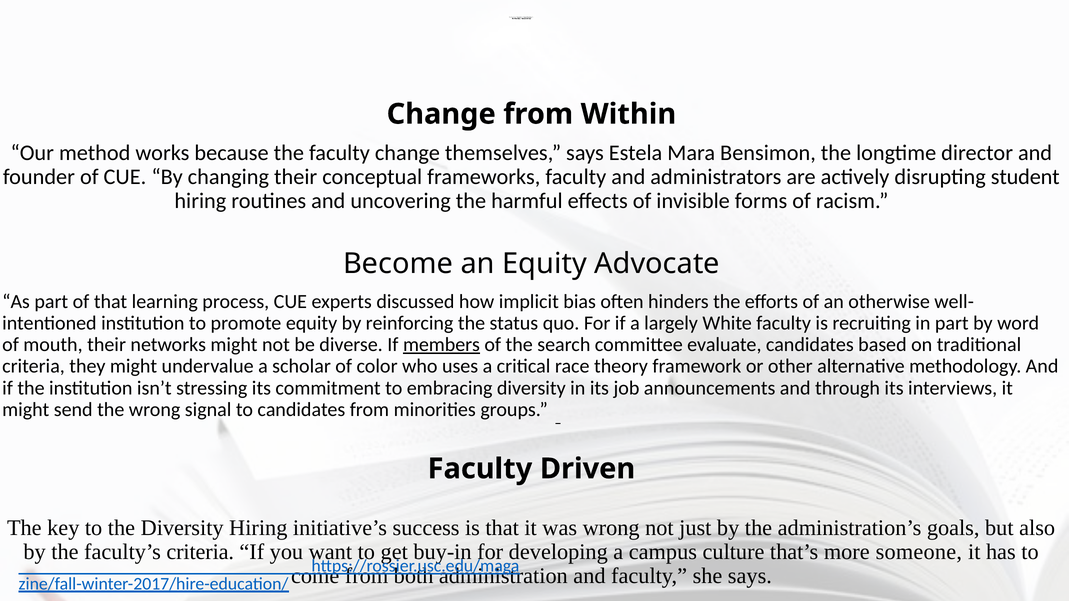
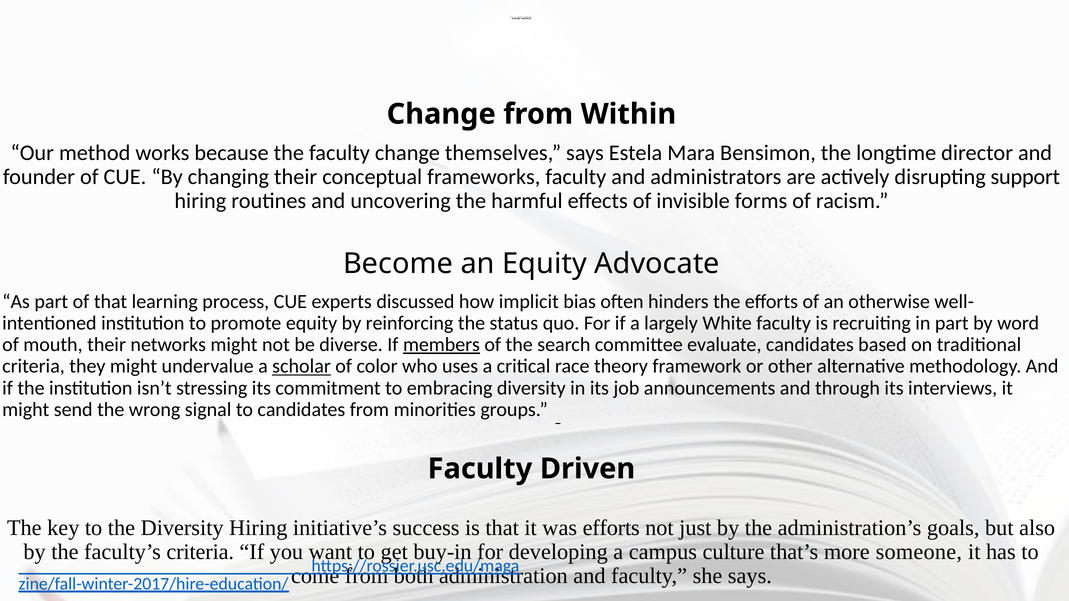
student: student -> support
scholar underline: none -> present
was wrong: wrong -> efforts
